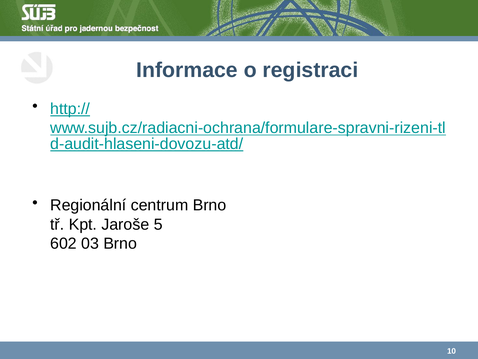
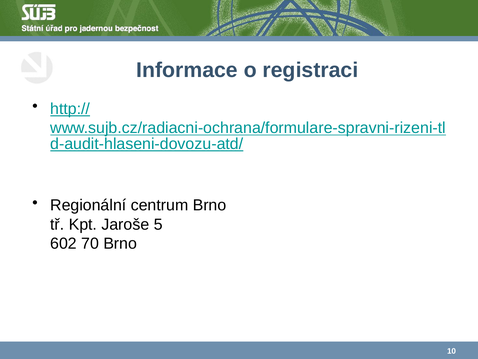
03: 03 -> 70
